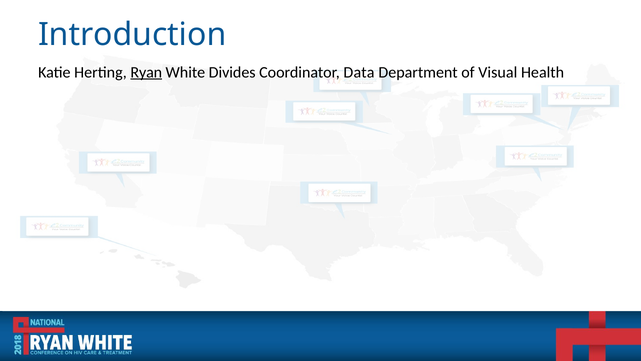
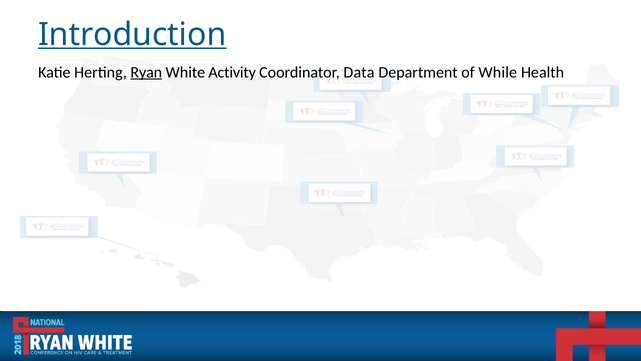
Introduction underline: none -> present
Divides: Divides -> Activity
Visual: Visual -> While
